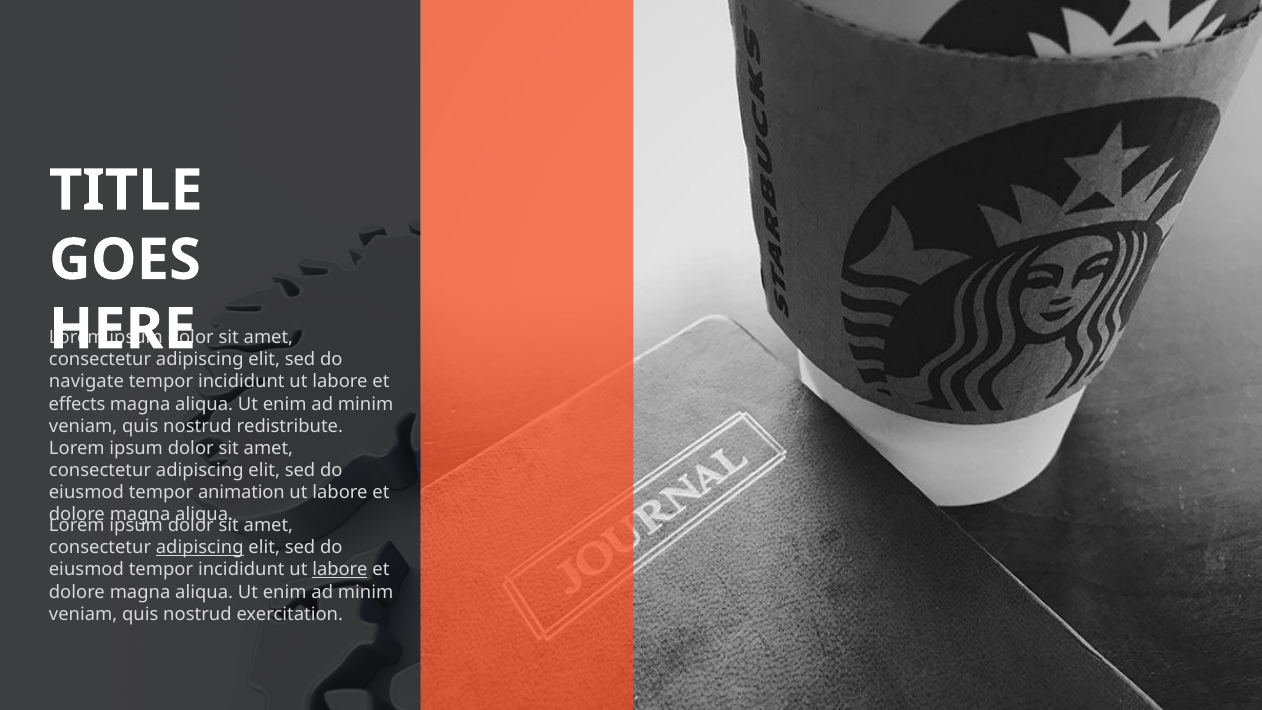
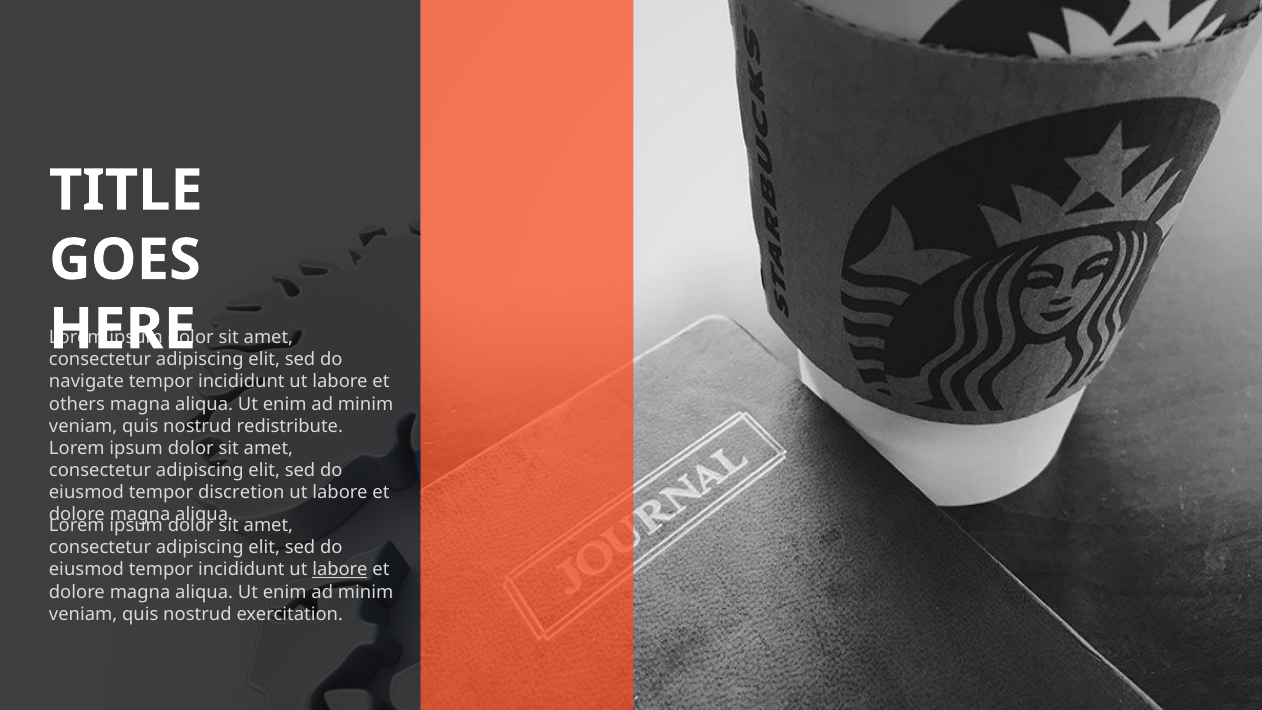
effects: effects -> others
animation: animation -> discretion
adipiscing at (200, 548) underline: present -> none
